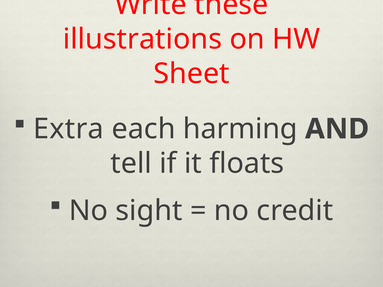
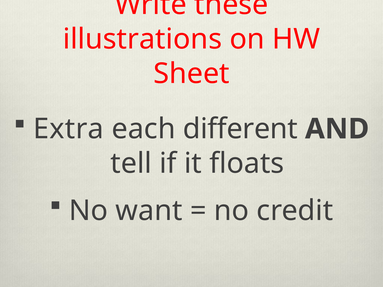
harming: harming -> different
sight: sight -> want
